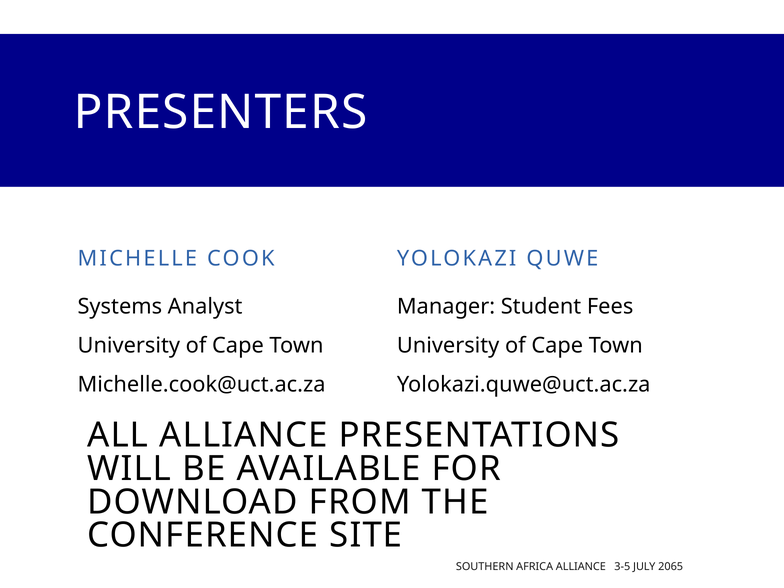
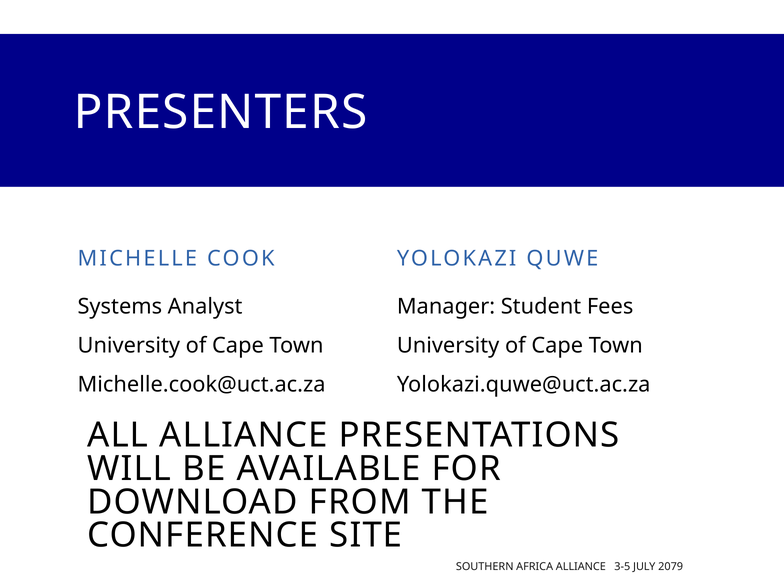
2065: 2065 -> 2079
